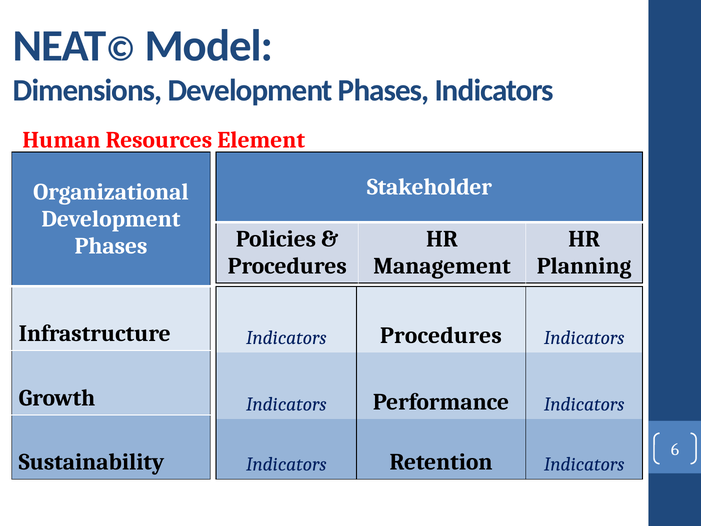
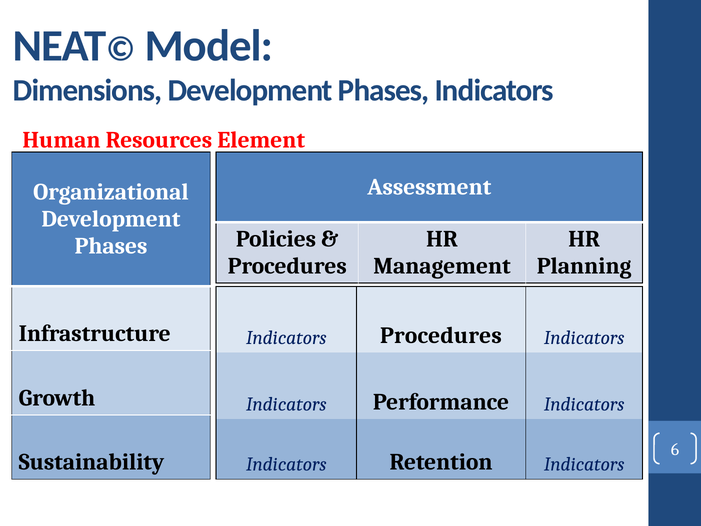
Stakeholder: Stakeholder -> Assessment
